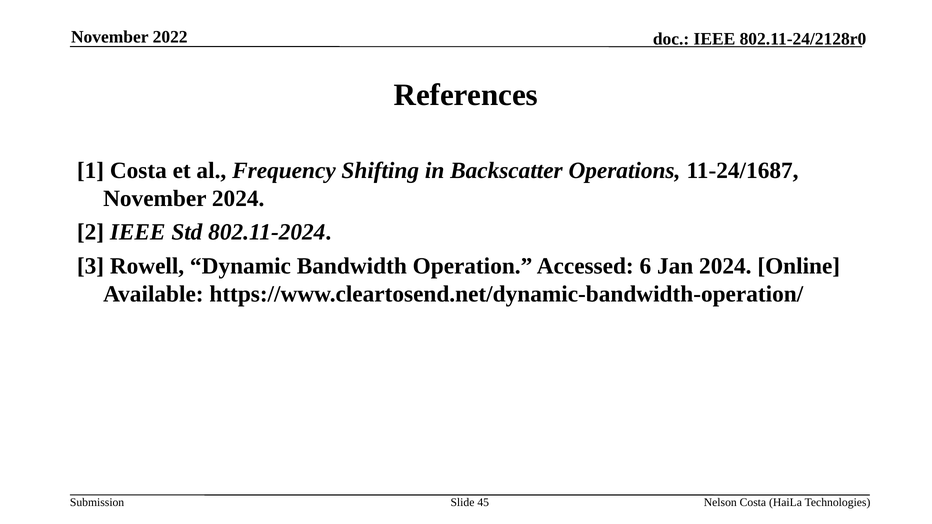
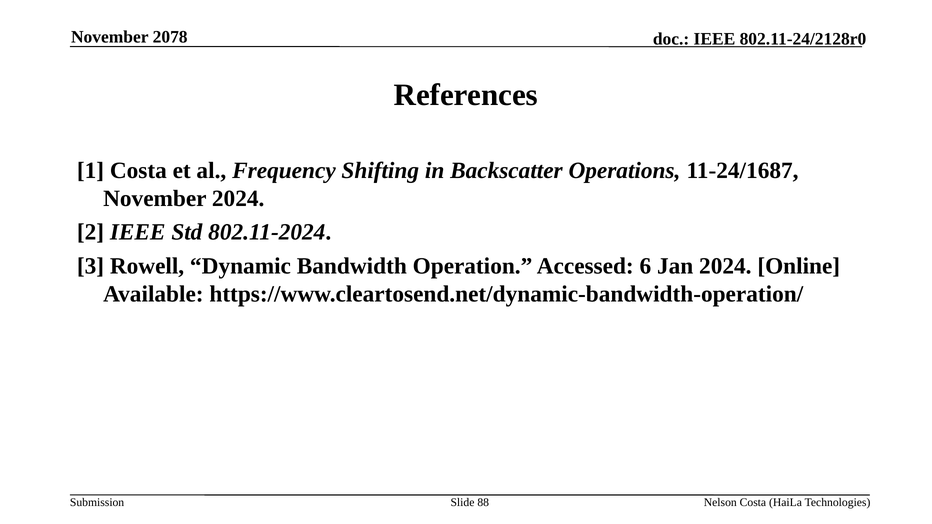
2022: 2022 -> 2078
45: 45 -> 88
